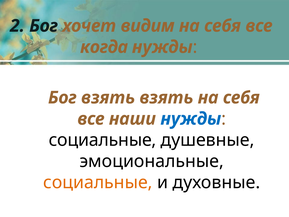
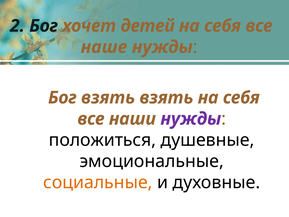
видим: видим -> детей
когда: когда -> наше
нужды at (191, 119) colour: blue -> purple
социальные at (102, 140): социальные -> положиться
